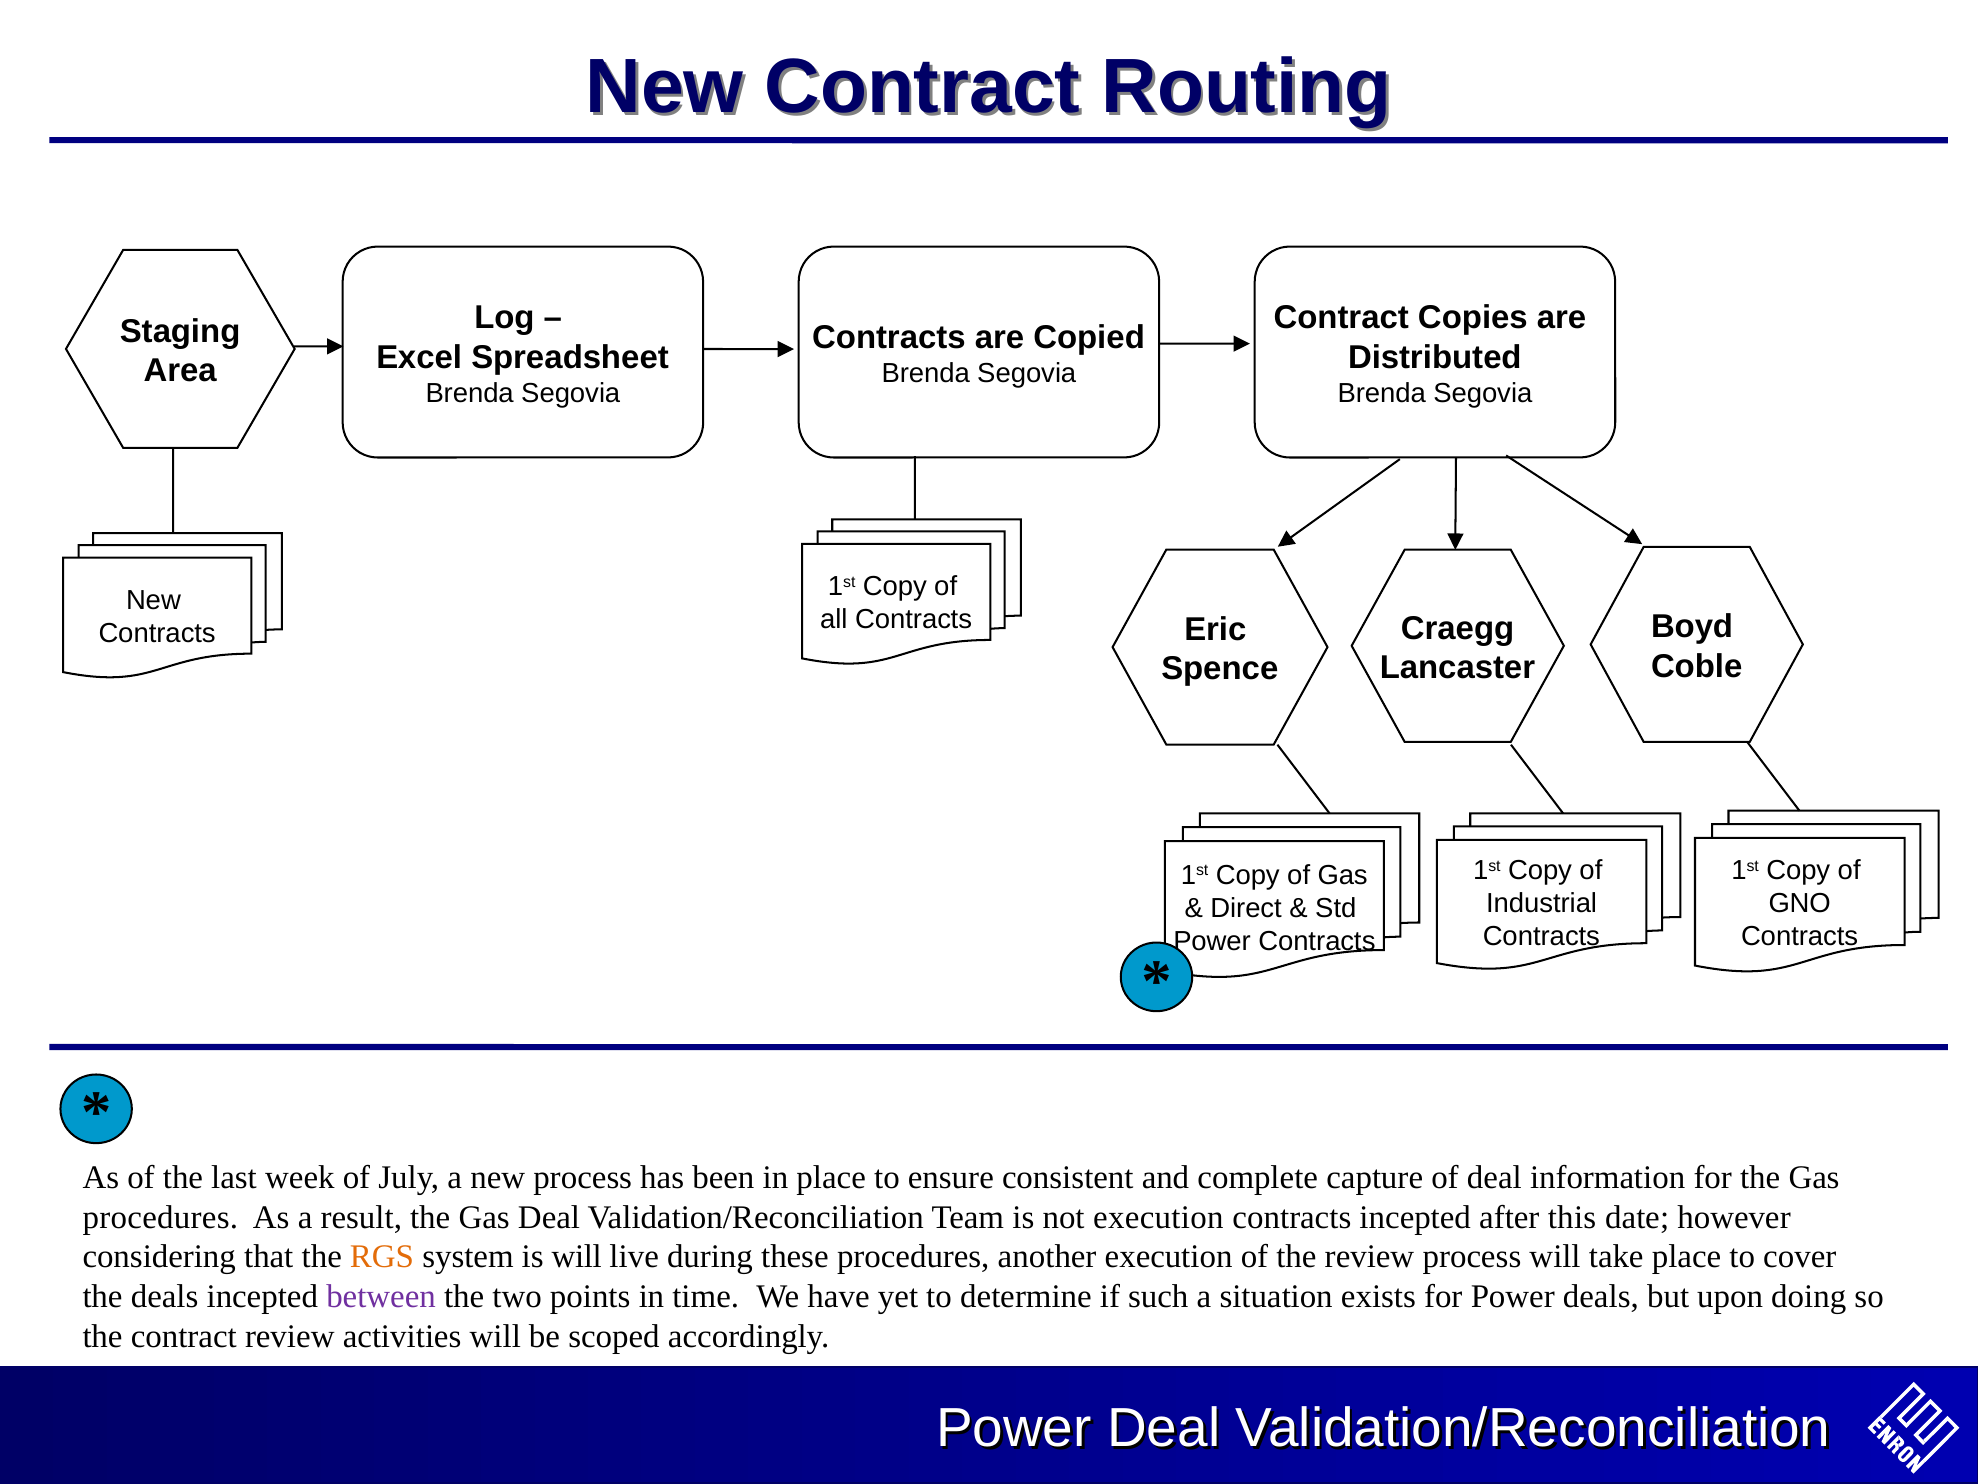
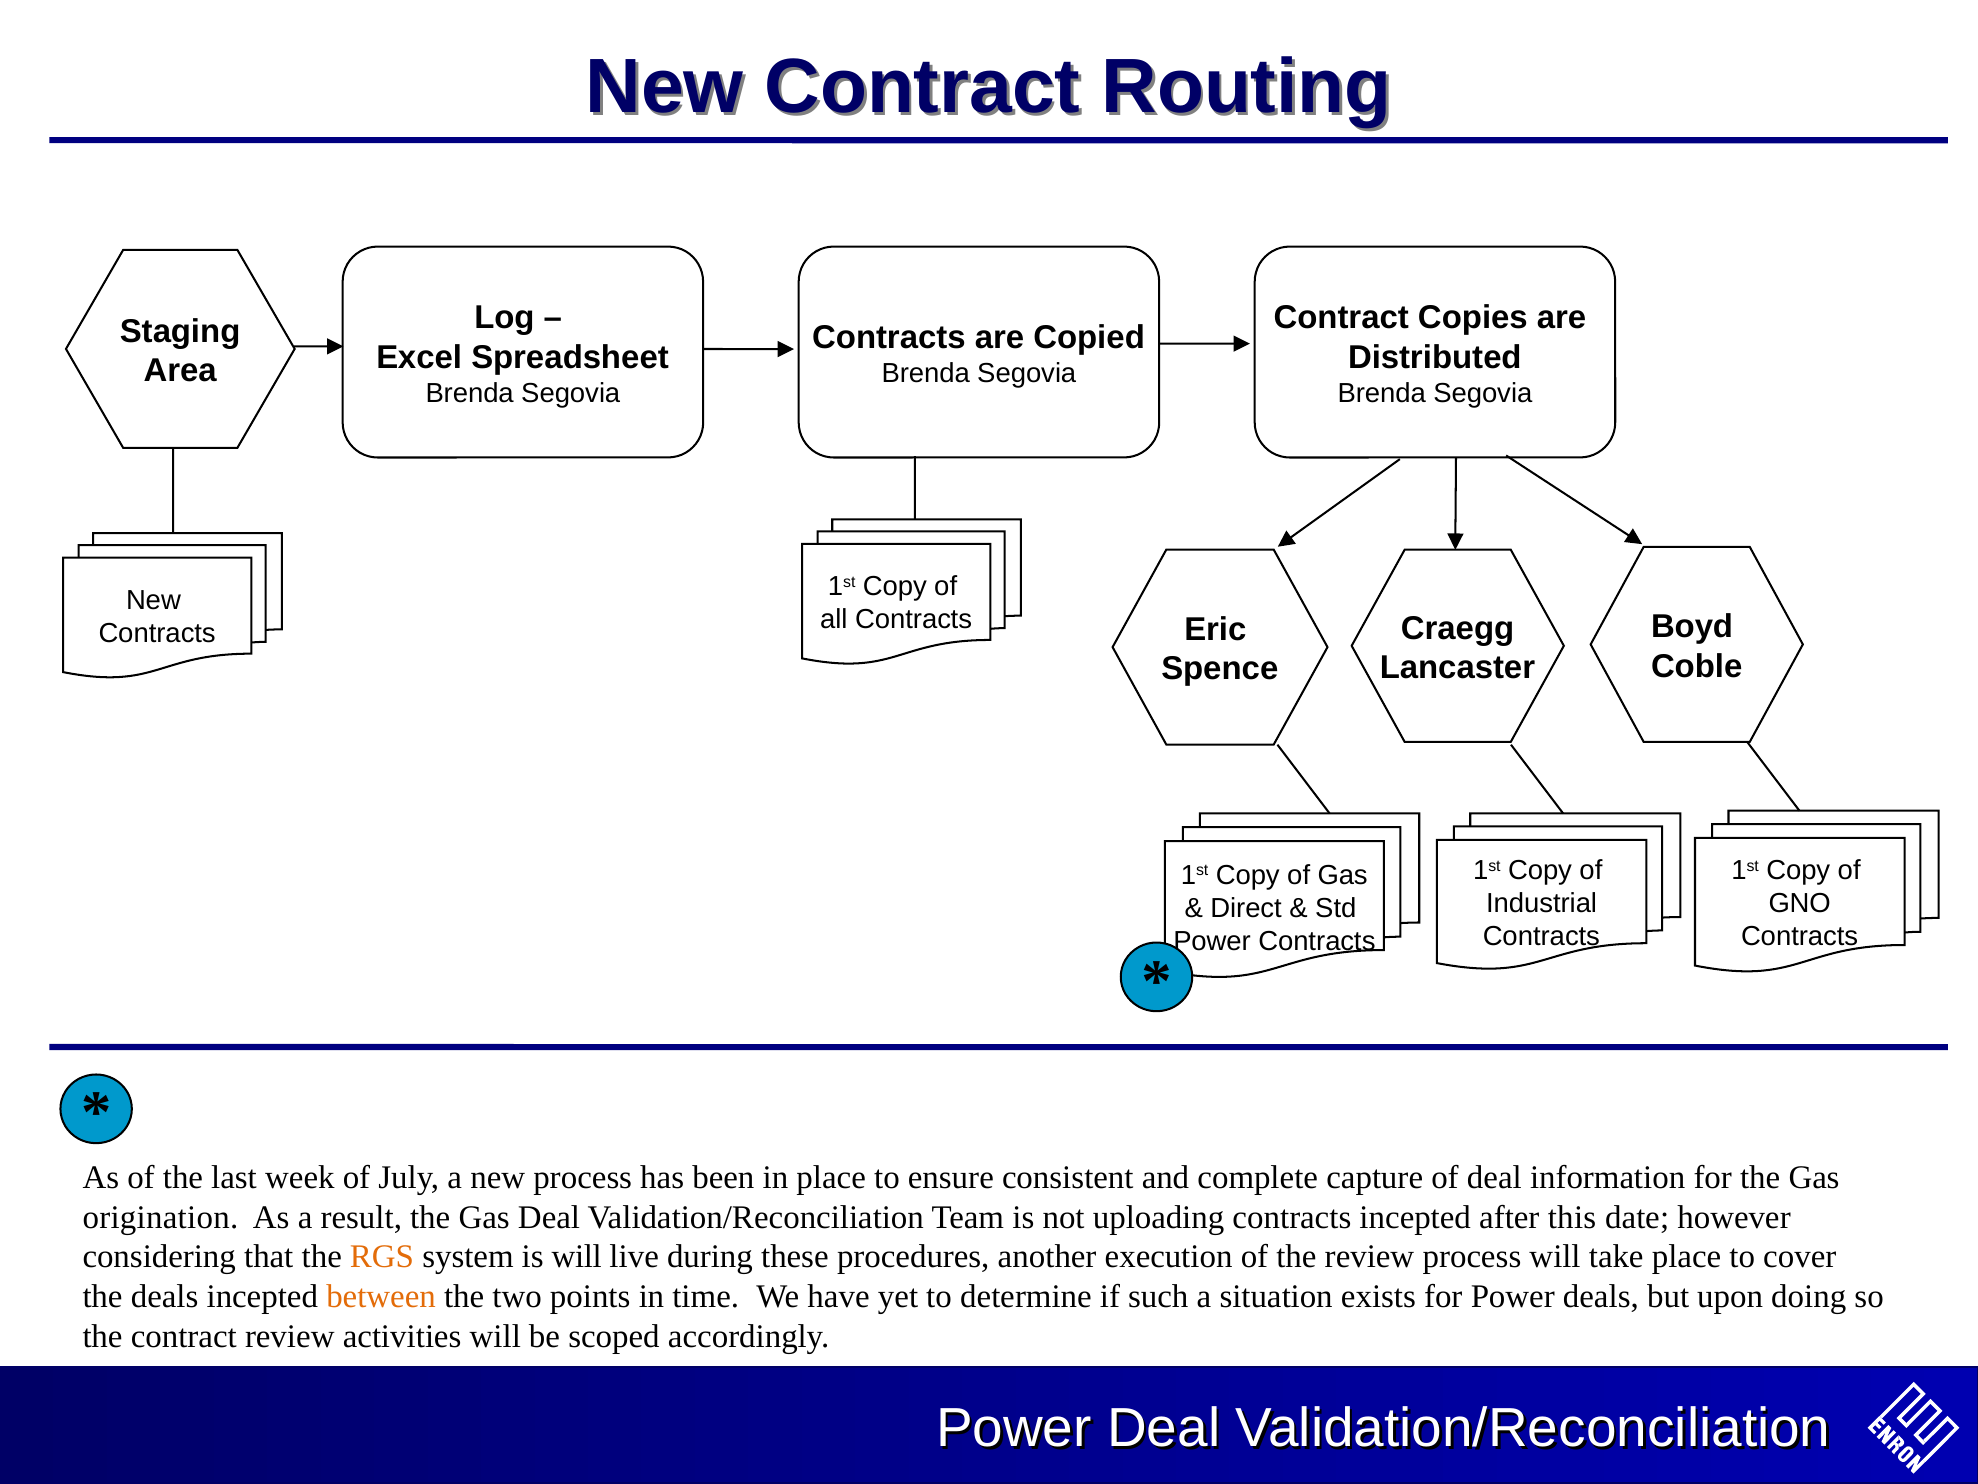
procedures at (160, 1217): procedures -> origination
not execution: execution -> uploading
between colour: purple -> orange
